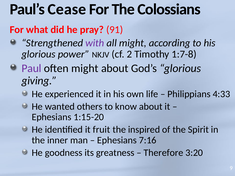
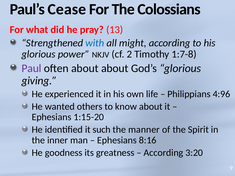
91: 91 -> 13
with colour: purple -> blue
often might: might -> about
4:33: 4:33 -> 4:96
fruit: fruit -> such
inspired: inspired -> manner
7:16: 7:16 -> 8:16
Therefore at (163, 153): Therefore -> According
